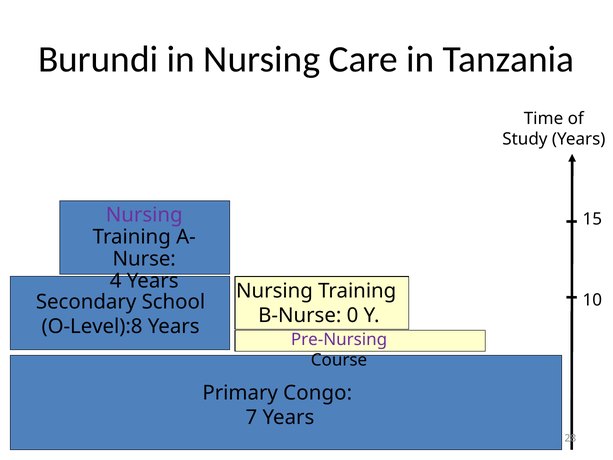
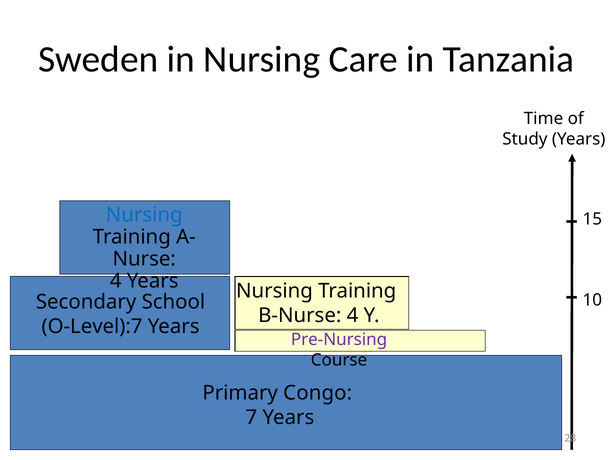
Burundi: Burundi -> Sweden
Nursing at (144, 215) colour: purple -> blue
B-Nurse 0: 0 -> 4
O-Level):8: O-Level):8 -> O-Level):7
